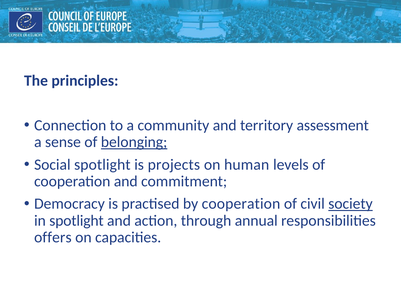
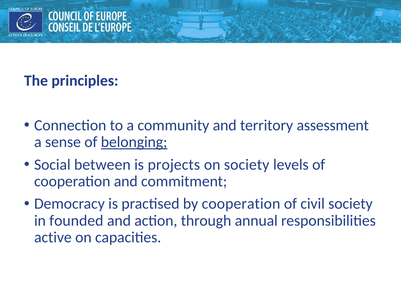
Social spotlight: spotlight -> between
on human: human -> society
society at (350, 204) underline: present -> none
in spotlight: spotlight -> founded
offers: offers -> active
